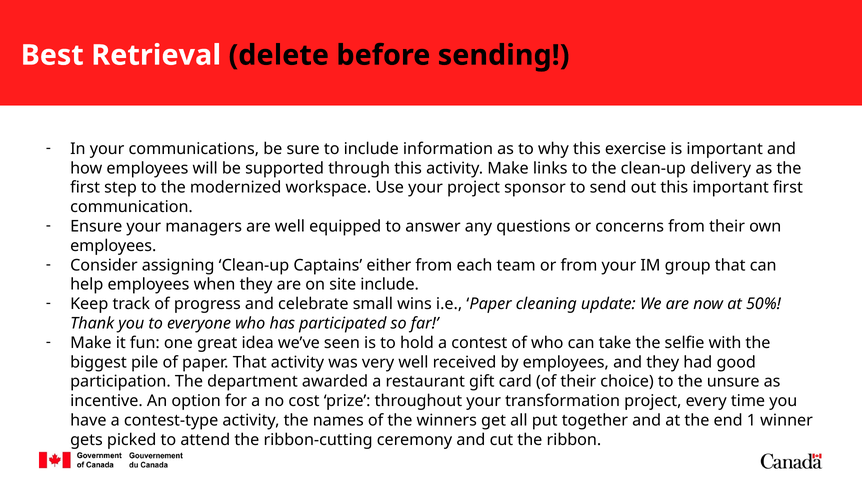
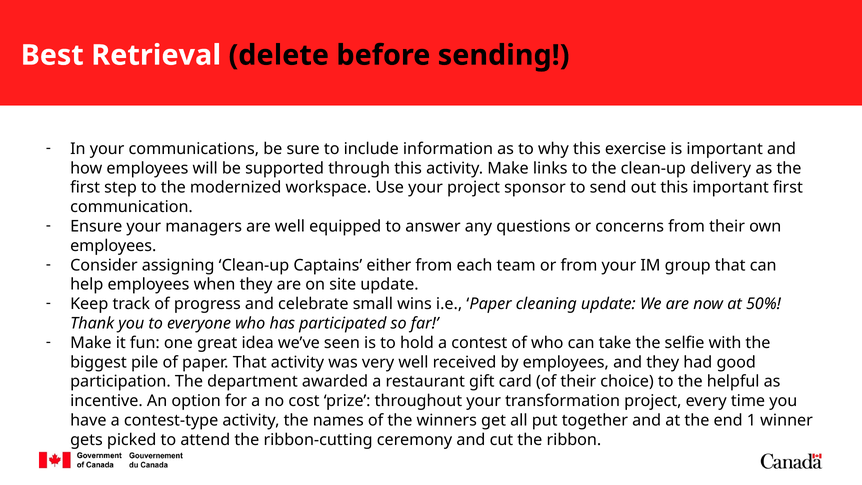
site include: include -> update
unsure: unsure -> helpful
